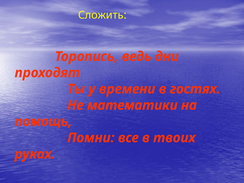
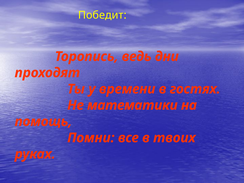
Сложить: Сложить -> Победит
